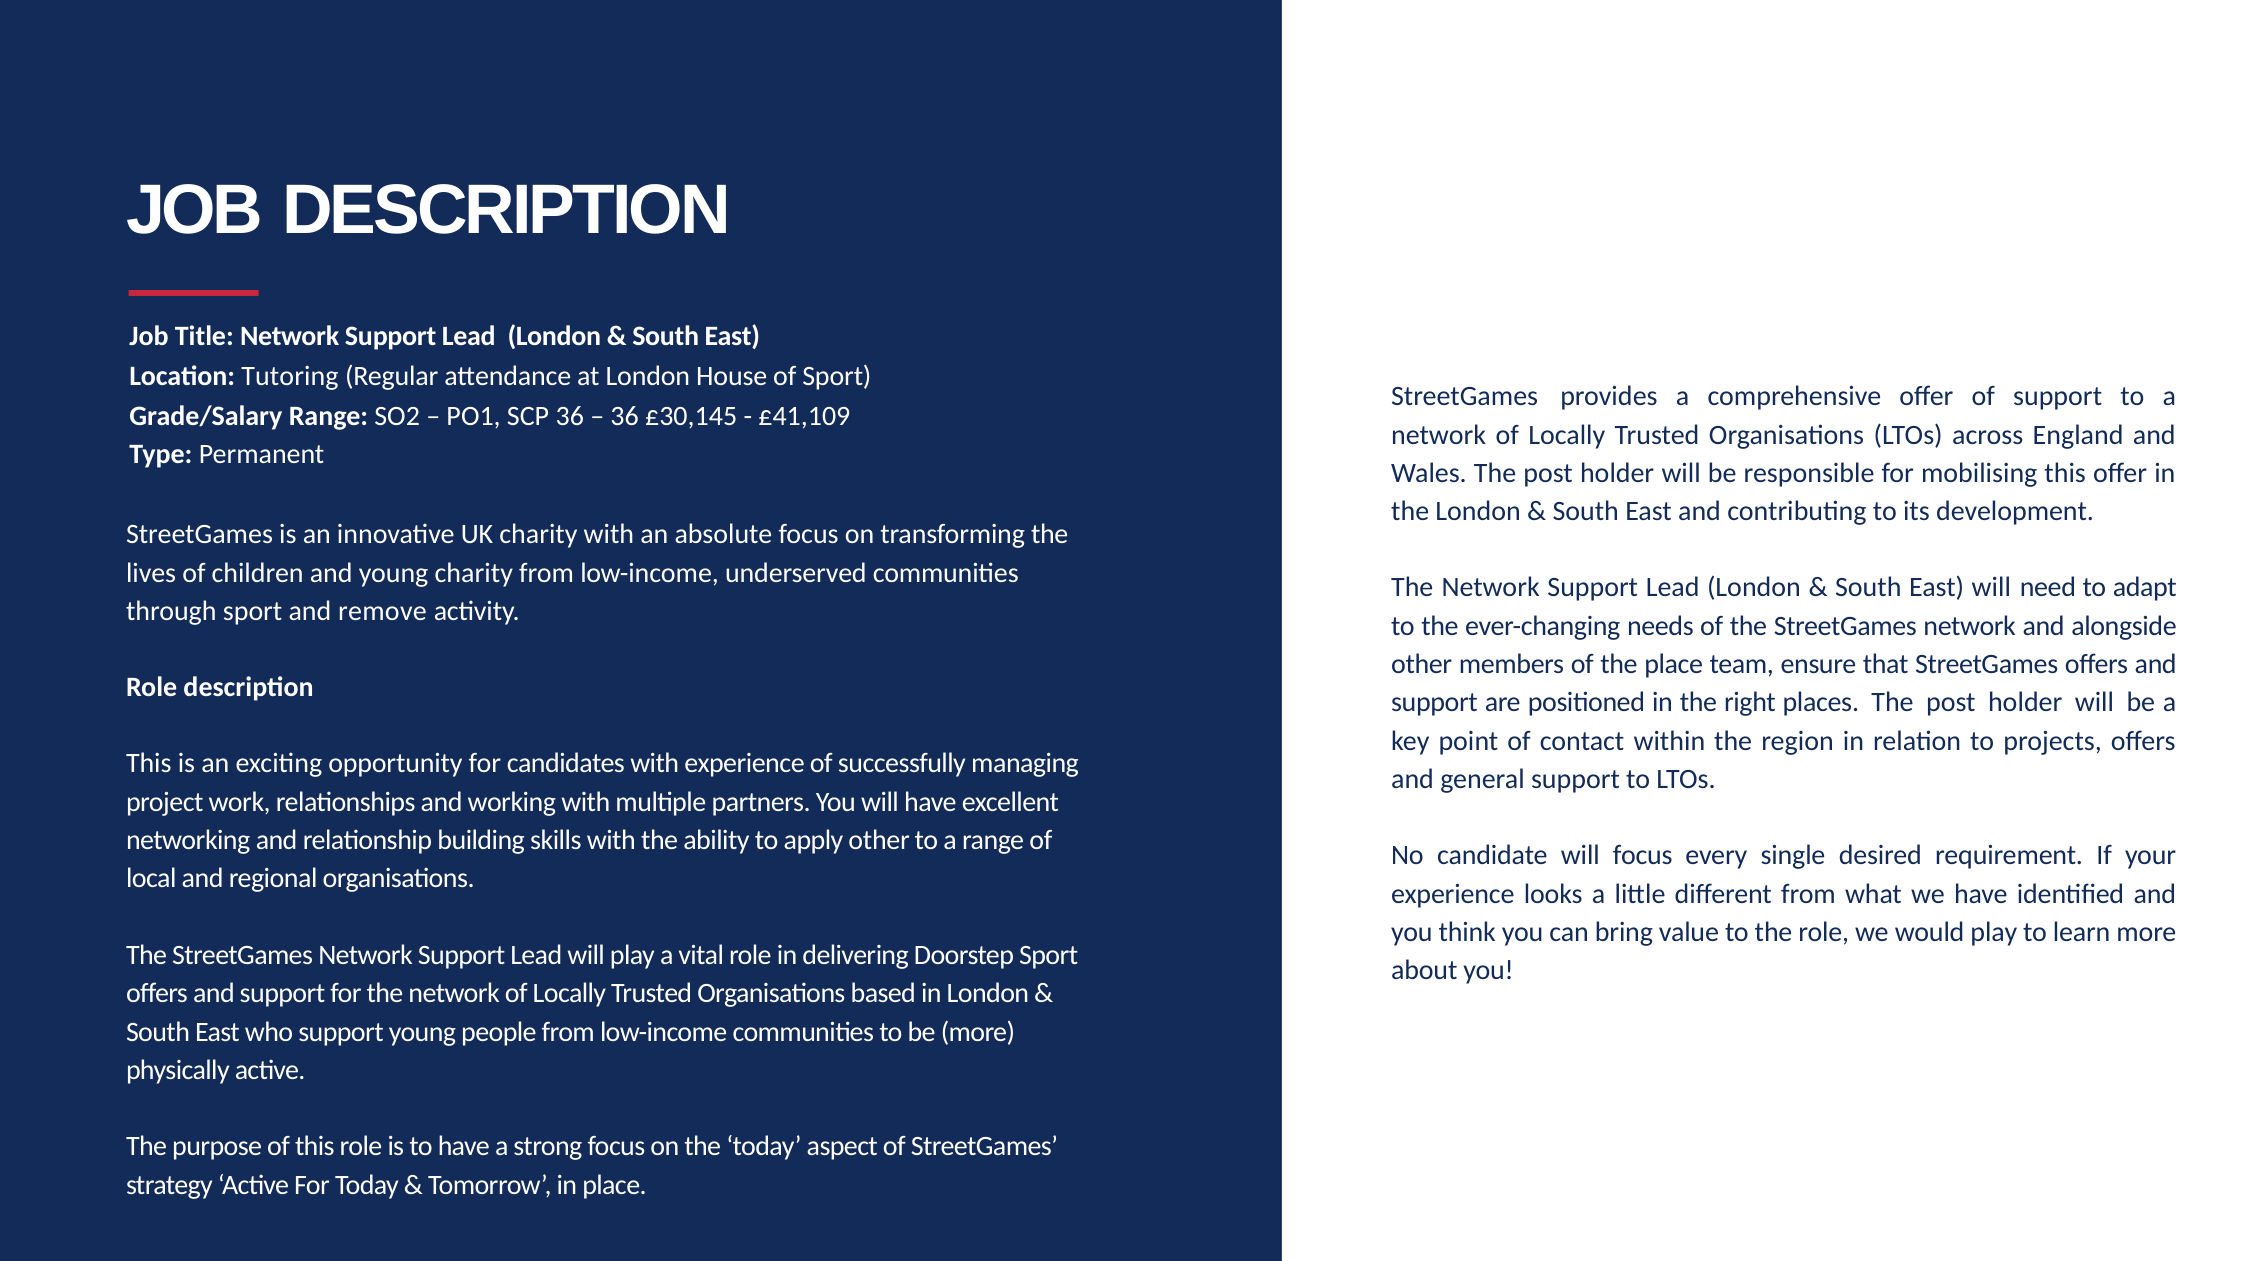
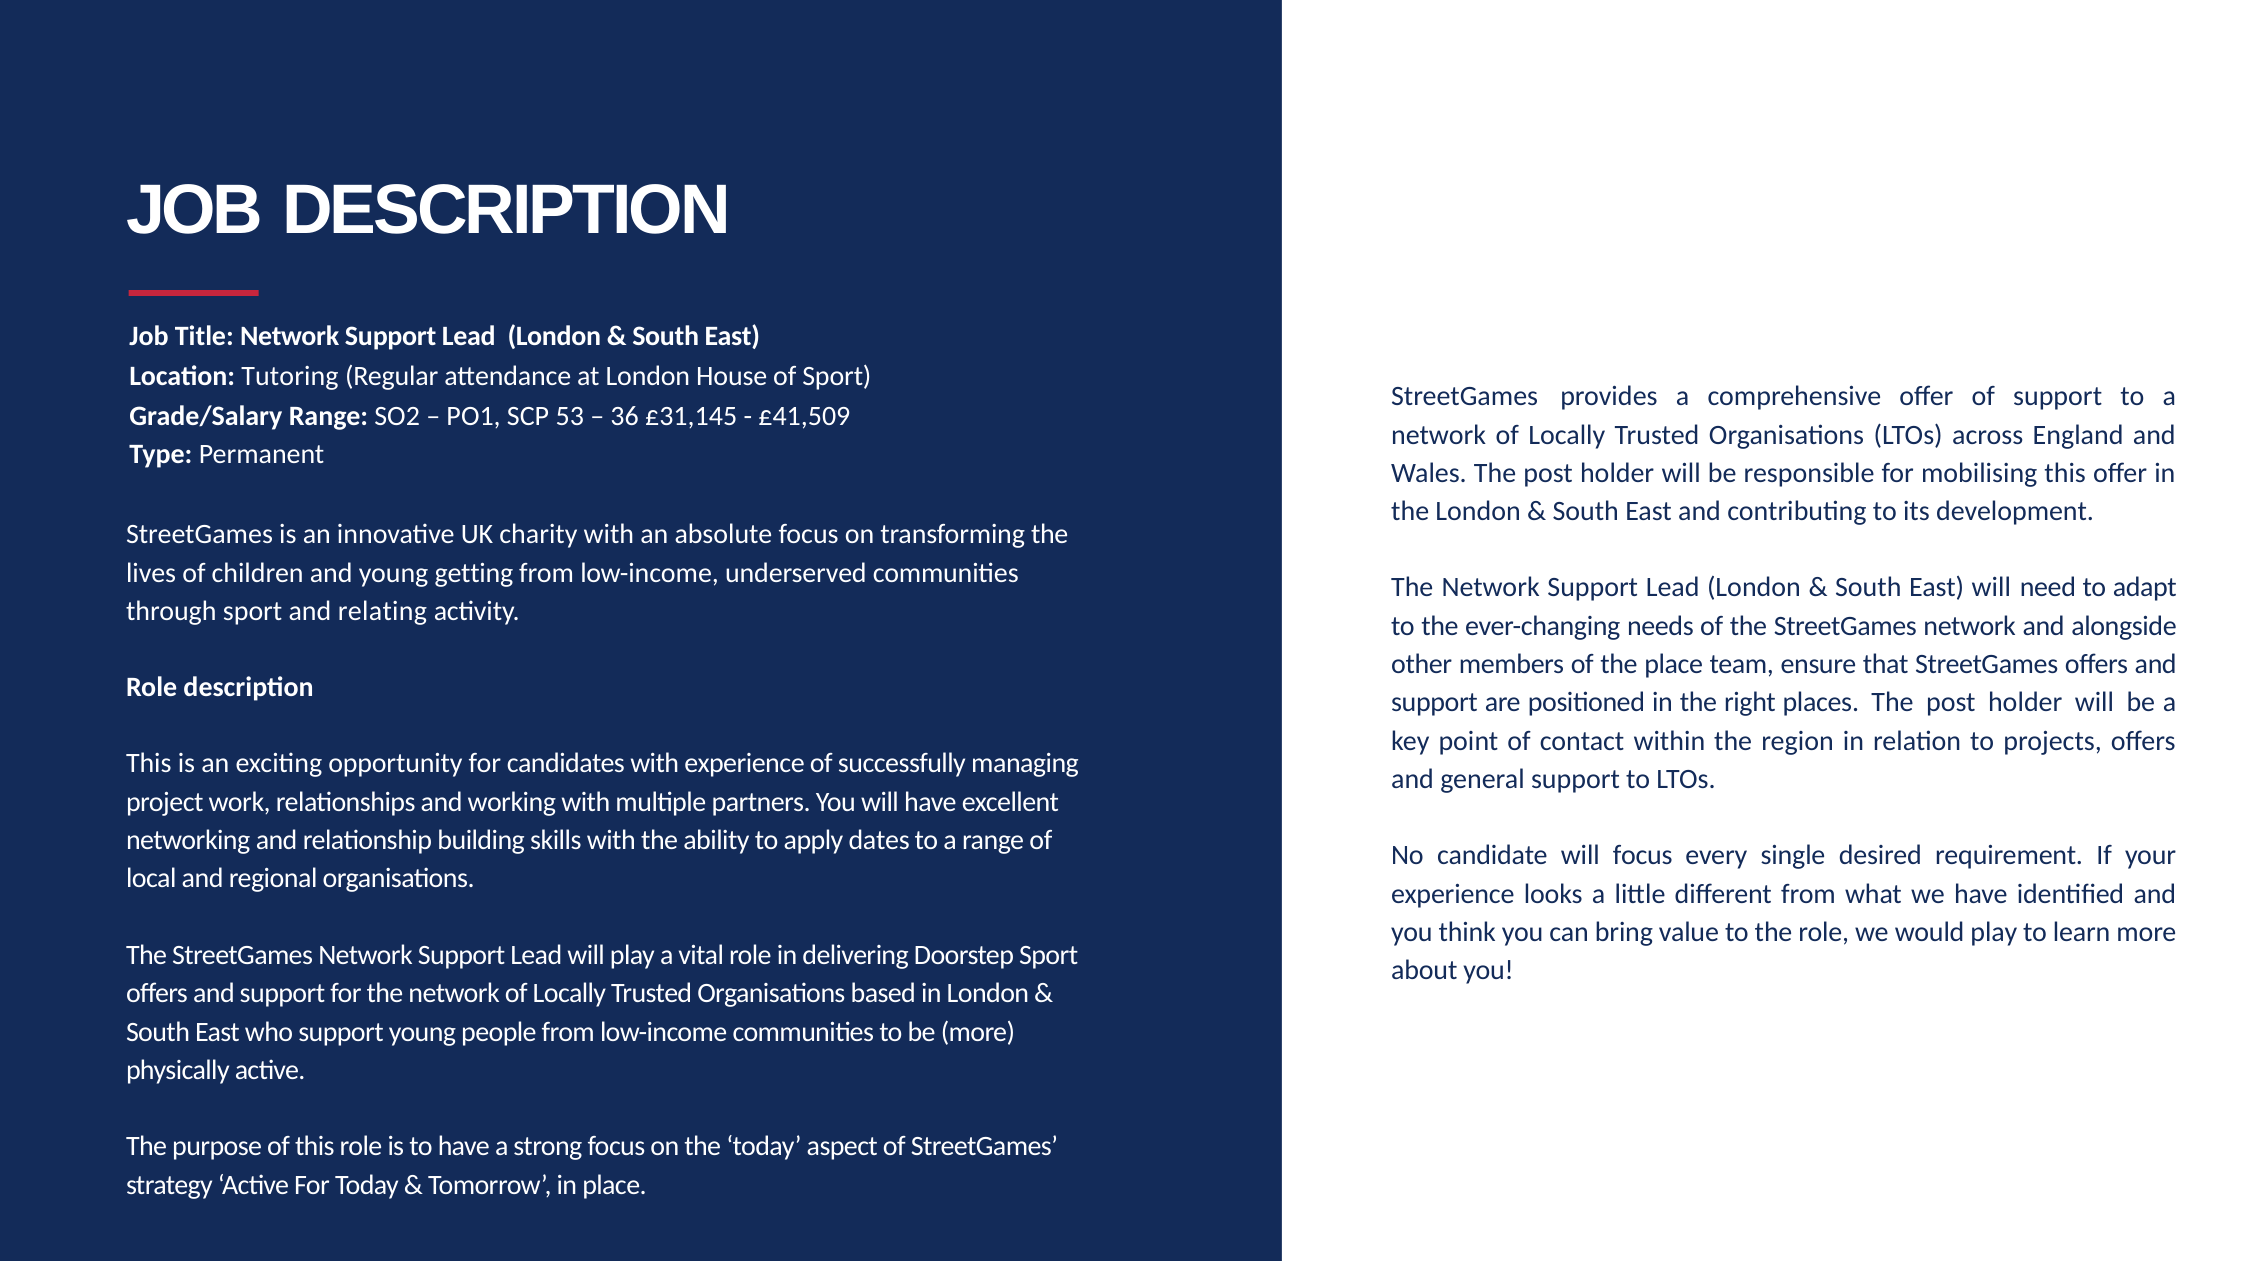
SCP 36: 36 -> 53
£30,145: £30,145 -> £31,145
£41,109: £41,109 -> £41,509
young charity: charity -> getting
remove: remove -> relating
apply other: other -> dates
